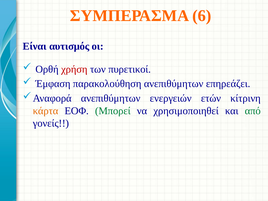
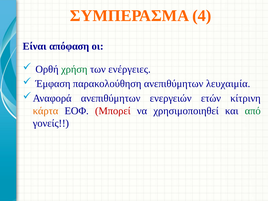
6: 6 -> 4
αυτισμός: αυτισμός -> απόφαση
χρήση colour: red -> green
πυρετικοί: πυρετικοί -> ενέργειες
επηρεάζει: επηρεάζει -> λευχαιμία
Μπορεί colour: green -> red
